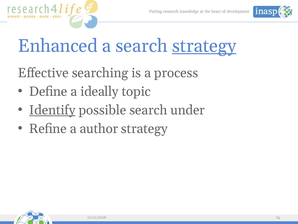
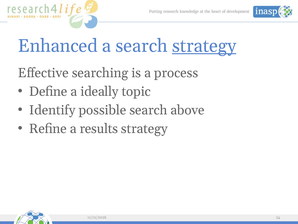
Identify underline: present -> none
under: under -> above
author: author -> results
